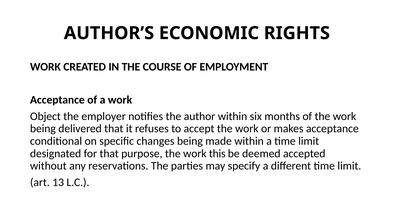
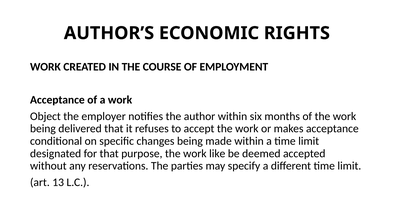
this: this -> like
